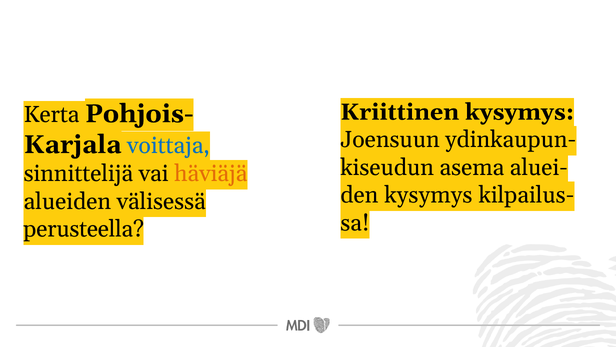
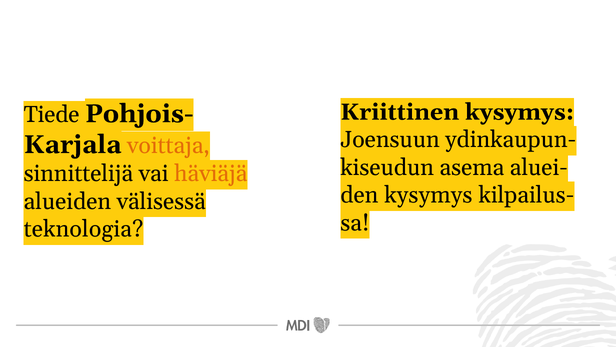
Kerta: Kerta -> Tiede
voittaja colour: blue -> orange
perusteella: perusteella -> teknologia
